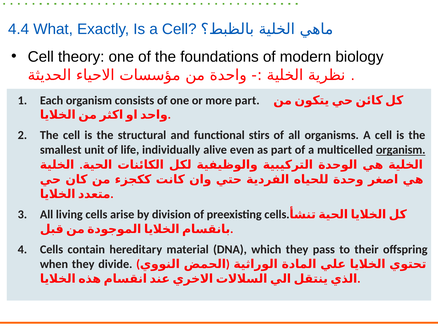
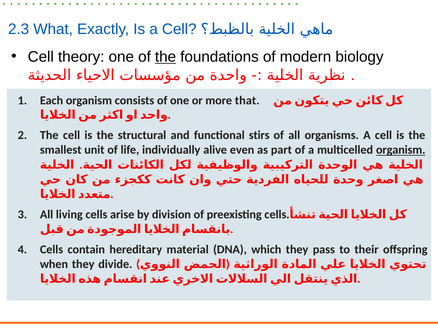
4.4: 4.4 -> 2.3
the at (166, 57) underline: none -> present
more part: part -> that
